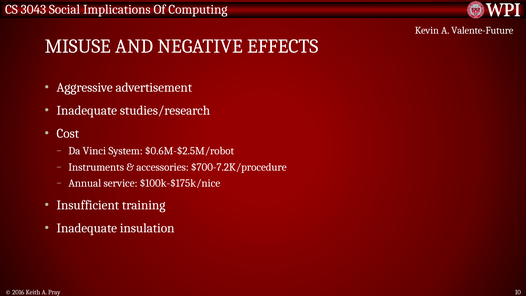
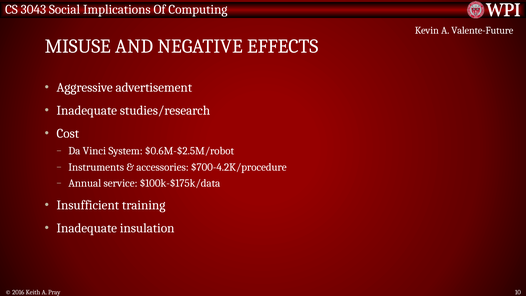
$700-7.2K/procedure: $700-7.2K/procedure -> $700-4.2K/procedure
$100k-$175k/nice: $100k-$175k/nice -> $100k-$175k/data
